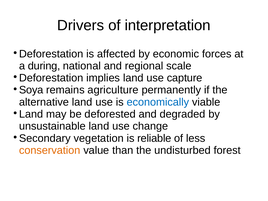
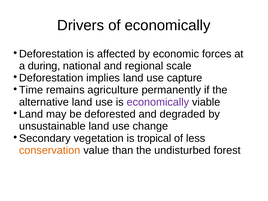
of interpretation: interpretation -> economically
Soya: Soya -> Time
economically at (158, 102) colour: blue -> purple
reliable: reliable -> tropical
